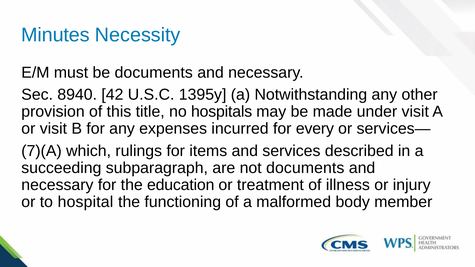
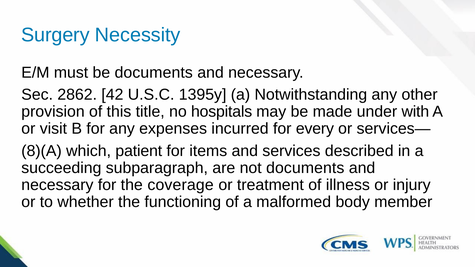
Minutes: Minutes -> Surgery
8940: 8940 -> 2862
under visit: visit -> with
7)(A: 7)(A -> 8)(A
rulings: rulings -> patient
education: education -> coverage
hospital: hospital -> whether
